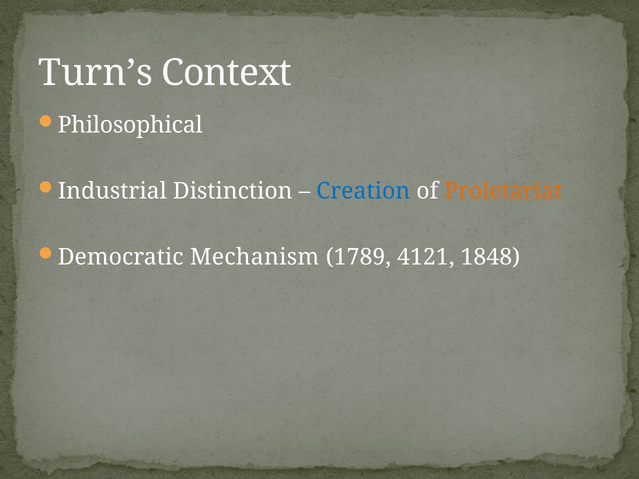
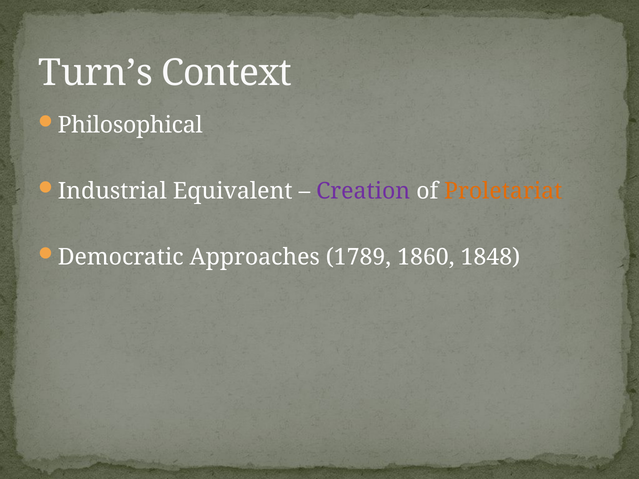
Distinction: Distinction -> Equivalent
Creation colour: blue -> purple
Mechanism: Mechanism -> Approaches
4121: 4121 -> 1860
